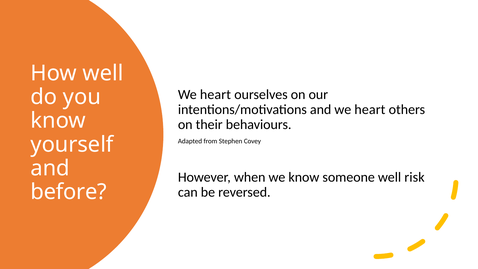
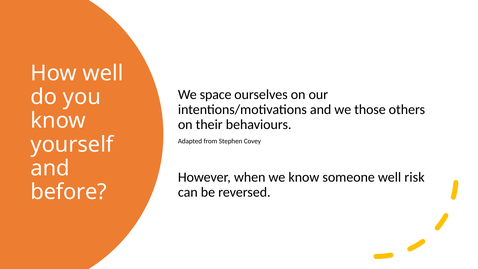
heart at (215, 95): heart -> space
and we heart: heart -> those
